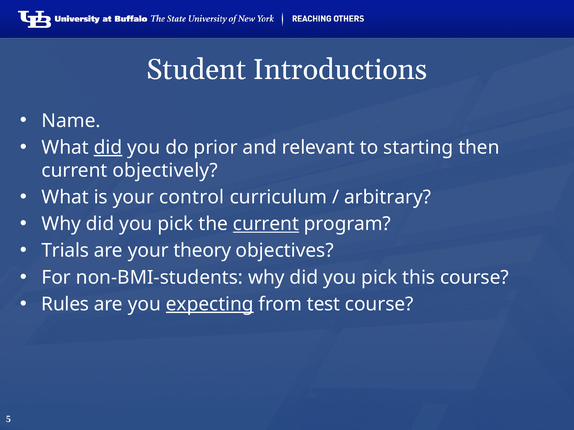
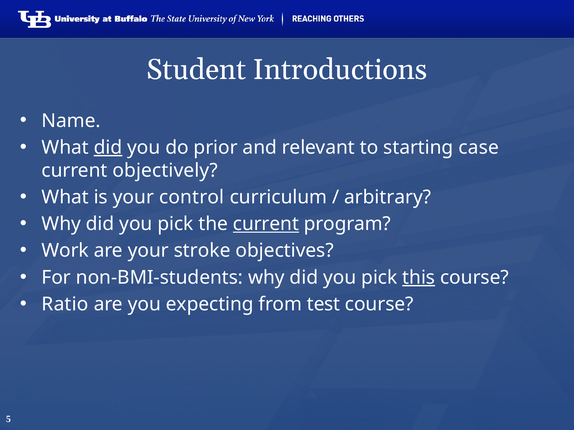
then: then -> case
Trials: Trials -> Work
theory: theory -> stroke
this underline: none -> present
Rules: Rules -> Ratio
expecting underline: present -> none
